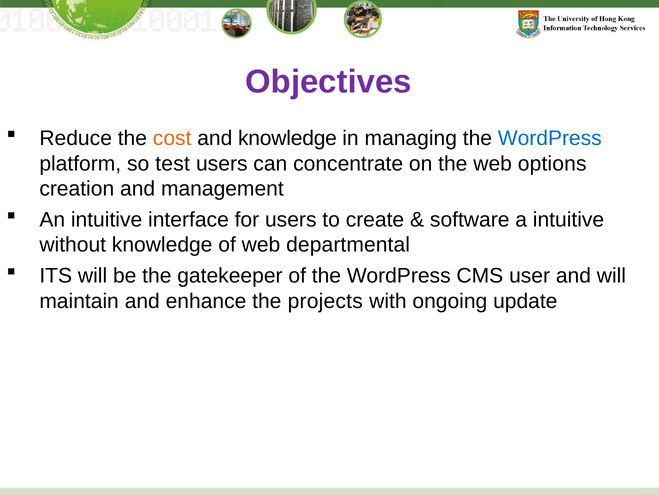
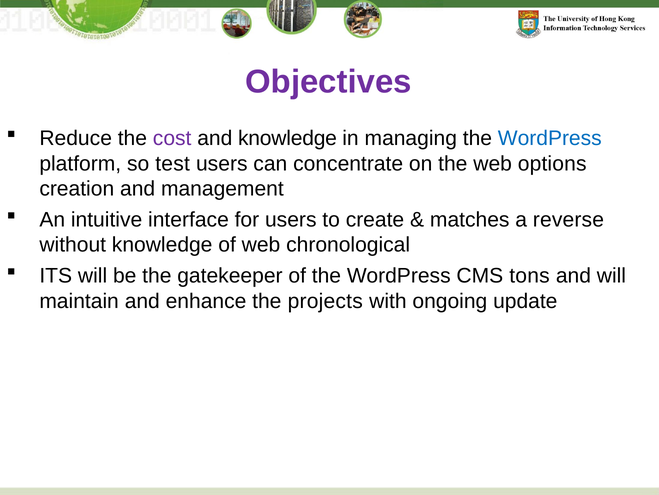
cost colour: orange -> purple
software: software -> matches
a intuitive: intuitive -> reverse
departmental: departmental -> chronological
user: user -> tons
